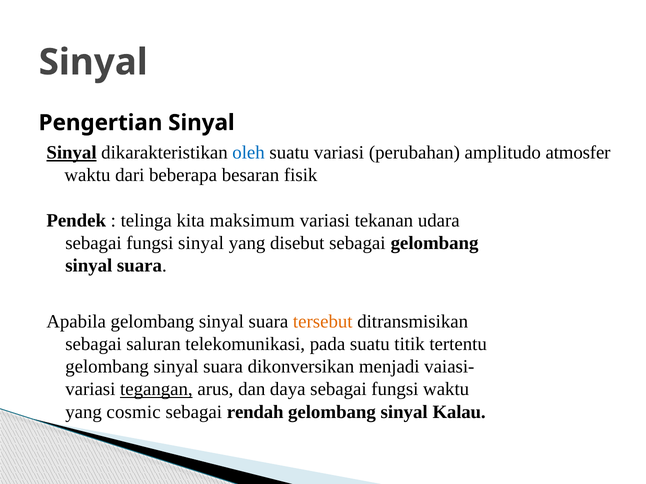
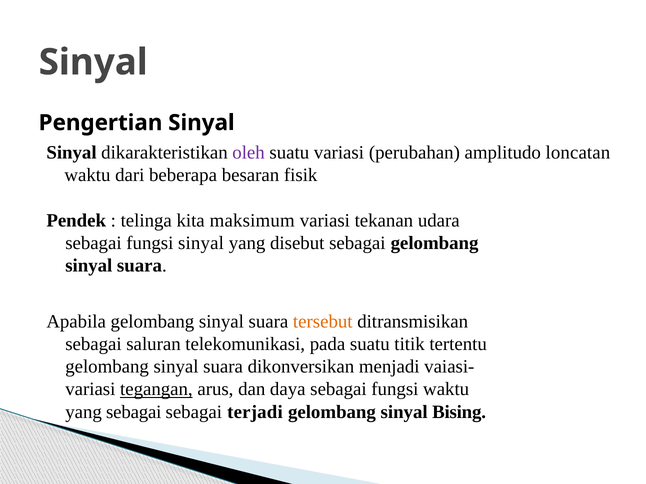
Sinyal at (72, 153) underline: present -> none
oleh colour: blue -> purple
atmosfer: atmosfer -> loncatan
yang cosmic: cosmic -> sebagai
rendah: rendah -> terjadi
Kalau: Kalau -> Bising
